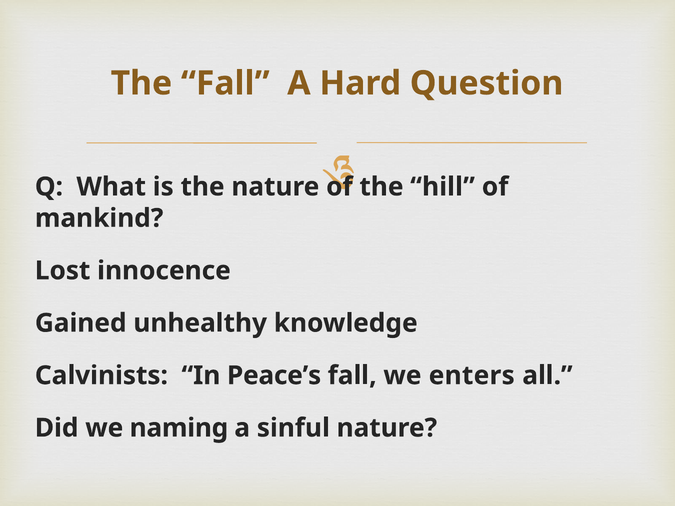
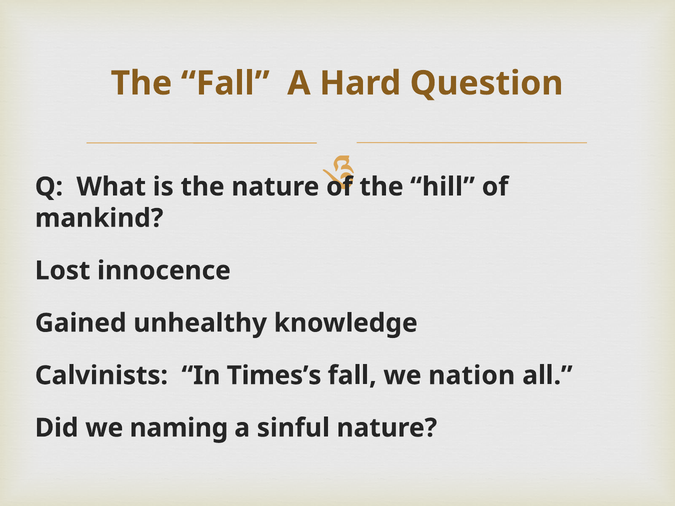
Peace’s: Peace’s -> Times’s
enters: enters -> nation
